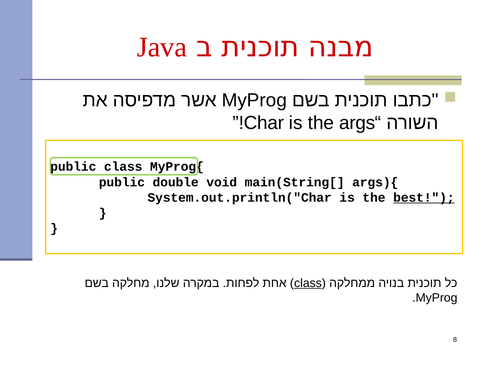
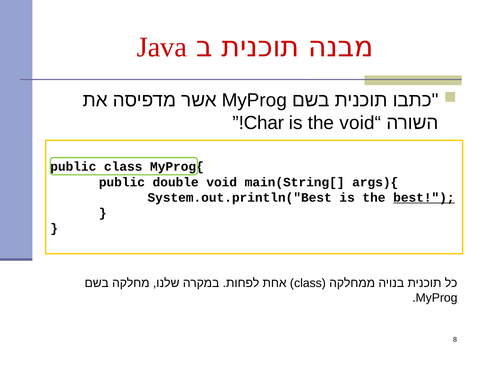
the args: args -> void
System.out.println("Char: System.out.println("Char -> System.out.println("Best
class at (308, 283) underline: present -> none
